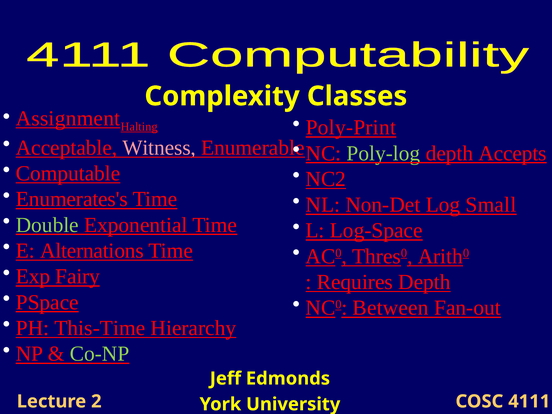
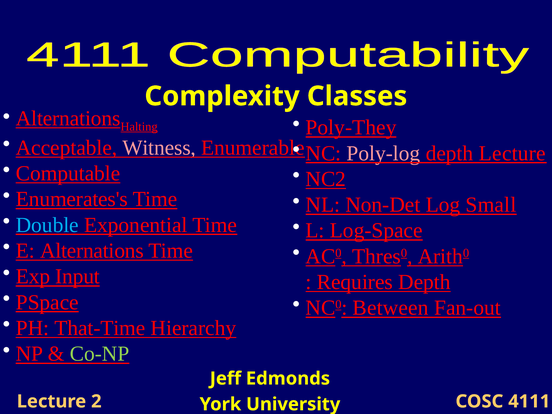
Assignment at (68, 118): Assignment -> Alternations
Poly-Print: Poly-Print -> Poly-They
Poly-log colour: light green -> pink
depth Accepts: Accepts -> Lecture
Double colour: light green -> light blue
Fairy: Fairy -> Input
This-Time: This-Time -> That-Time
